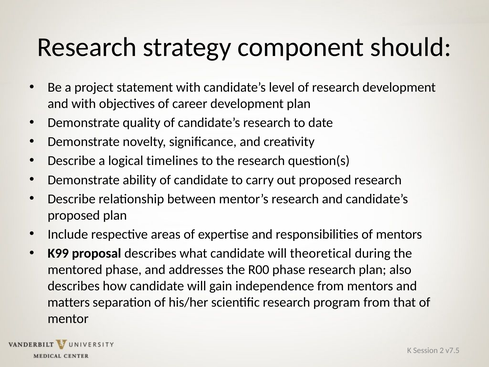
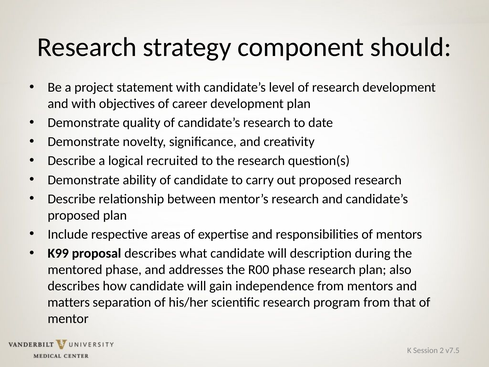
timelines: timelines -> recruited
theoretical: theoretical -> description
